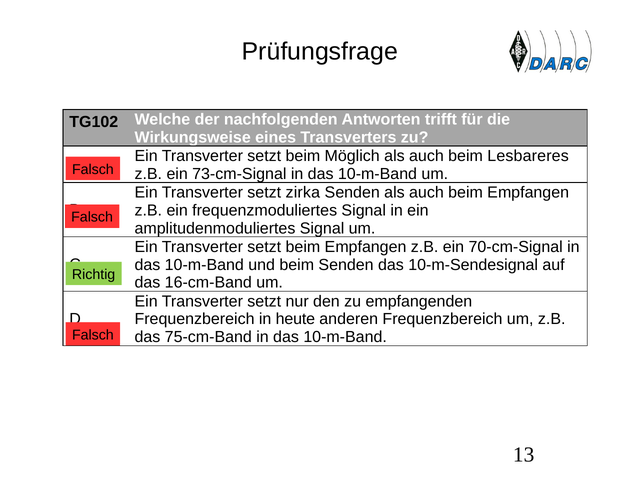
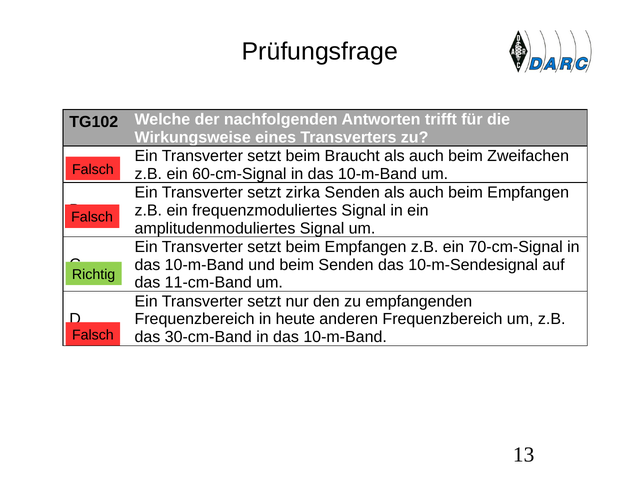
Möglich: Möglich -> Braucht
Lesbareres: Lesbareres -> Zweifachen
73-cm-Signal: 73-cm-Signal -> 60-cm-Signal
16-cm-Band: 16-cm-Band -> 11-cm-Band
75-cm-Band: 75-cm-Band -> 30-cm-Band
